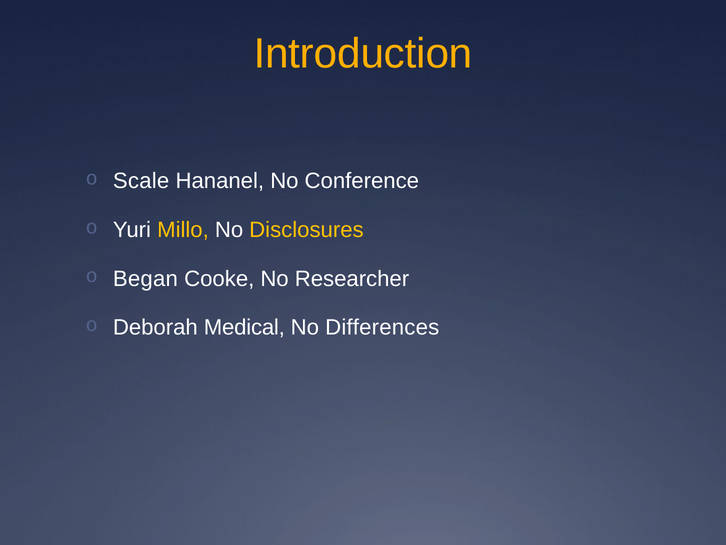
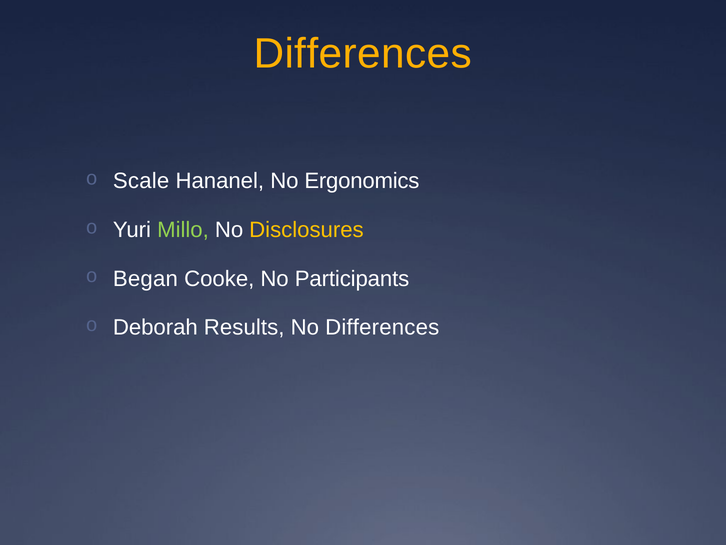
Introduction at (363, 54): Introduction -> Differences
Conference: Conference -> Ergonomics
Millo colour: yellow -> light green
Researcher: Researcher -> Participants
Medical: Medical -> Results
